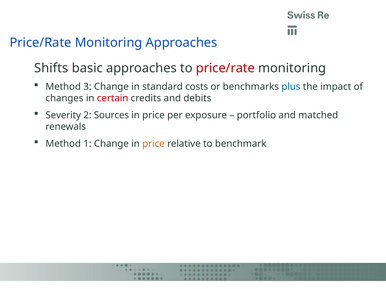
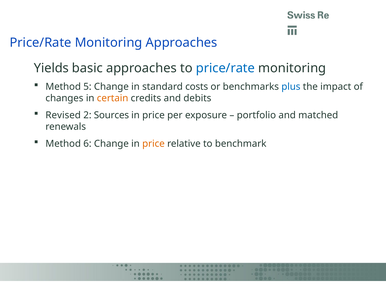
Shifts: Shifts -> Yields
price/rate at (225, 68) colour: red -> blue
3: 3 -> 5
certain colour: red -> orange
Severity: Severity -> Revised
1: 1 -> 6
